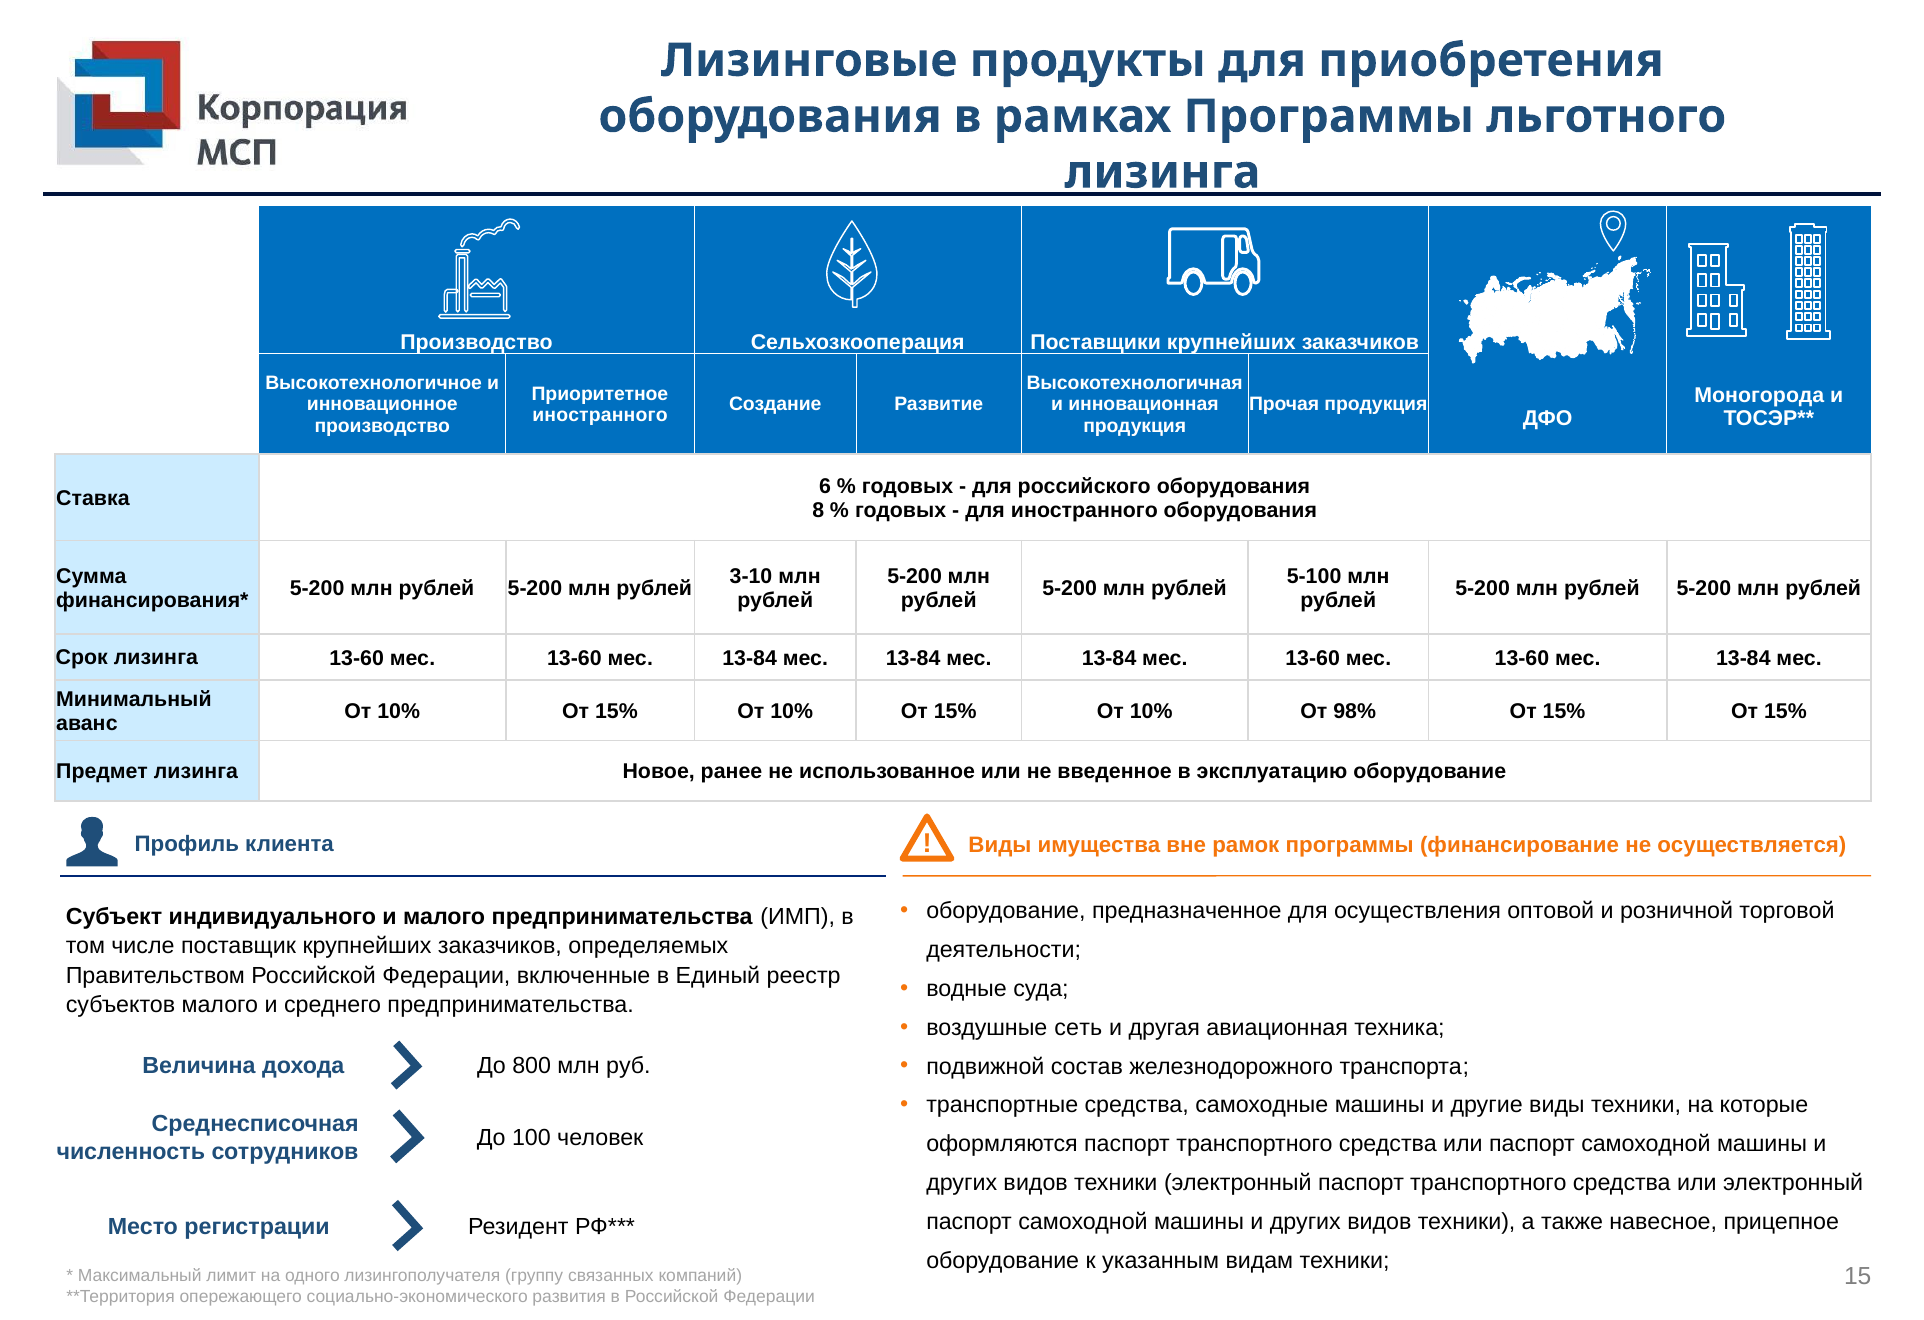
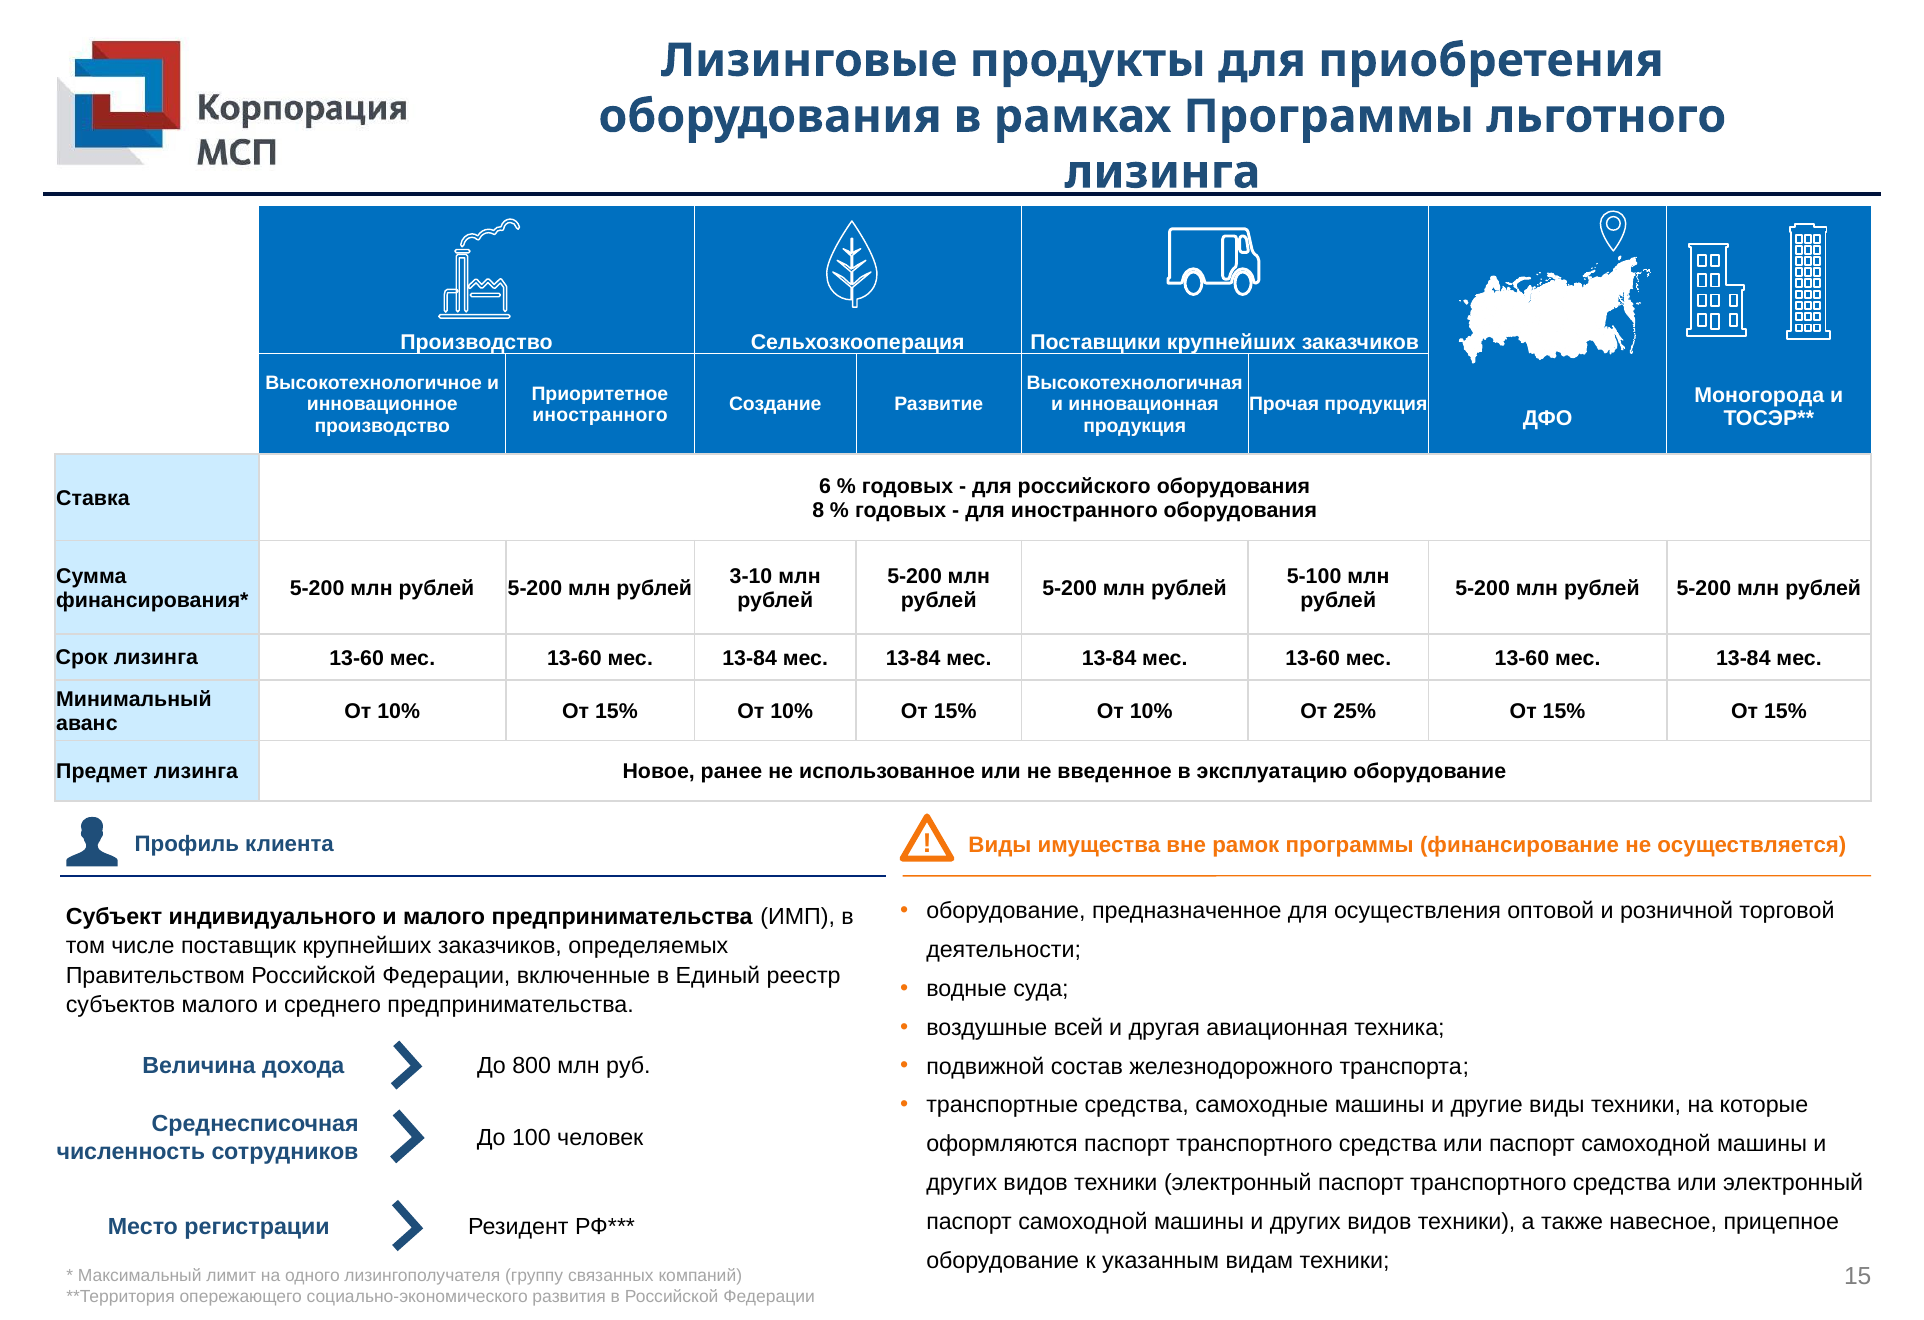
98%: 98% -> 25%
сеть: сеть -> всей
